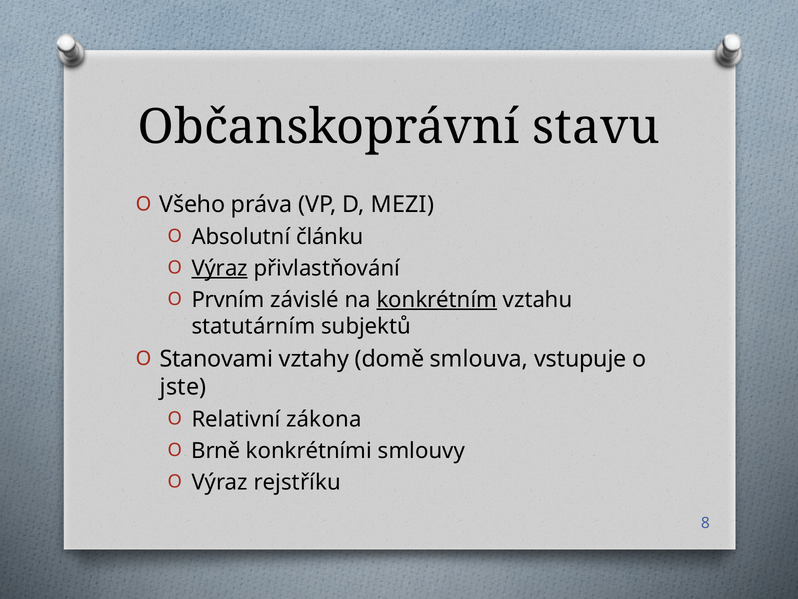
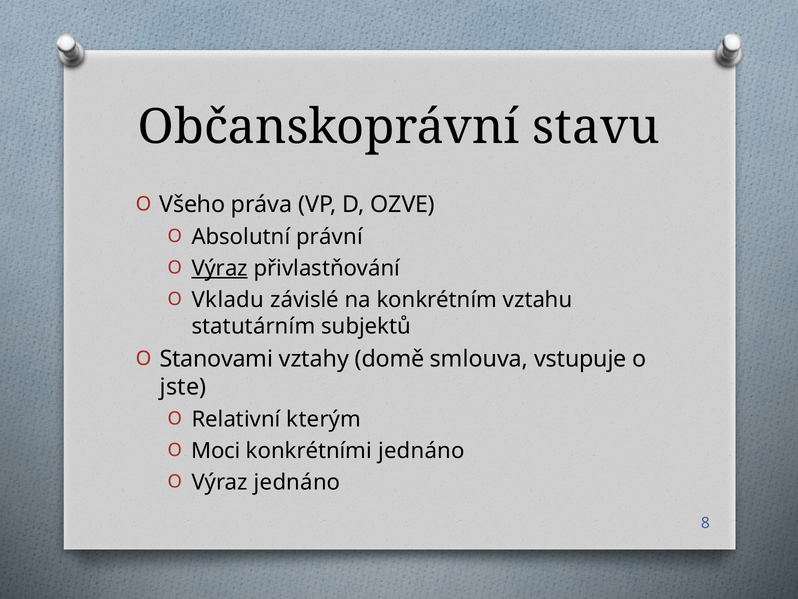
MEZI: MEZI -> OZVE
článku: článku -> právní
Prvním: Prvním -> Vkladu
konkrétním underline: present -> none
zákona: zákona -> kterým
Brně: Brně -> Moci
konkrétními smlouvy: smlouvy -> jednáno
Výraz rejstříku: rejstříku -> jednáno
